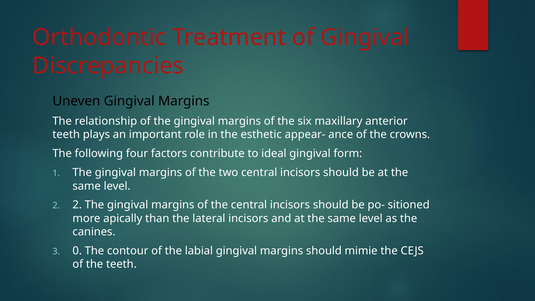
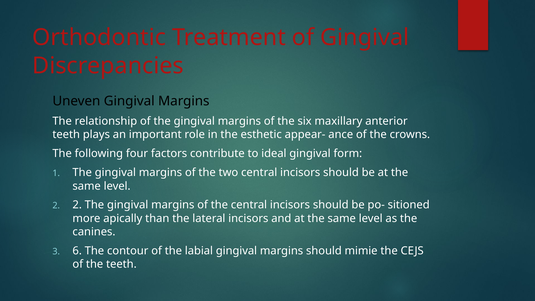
0: 0 -> 6
